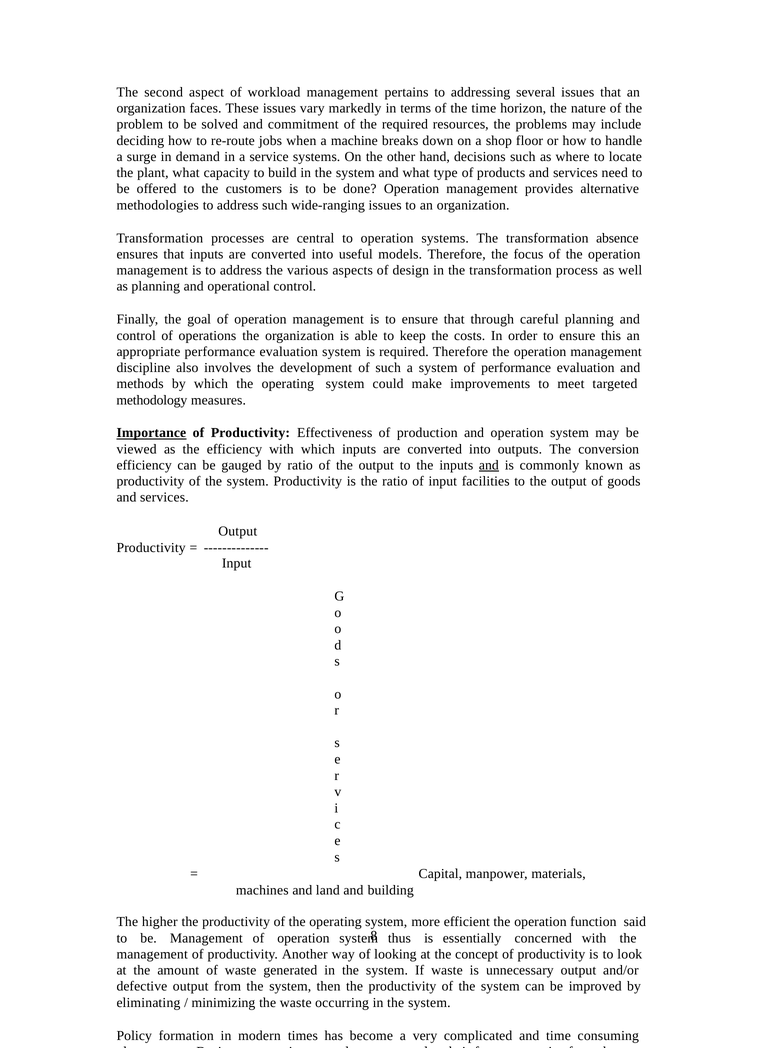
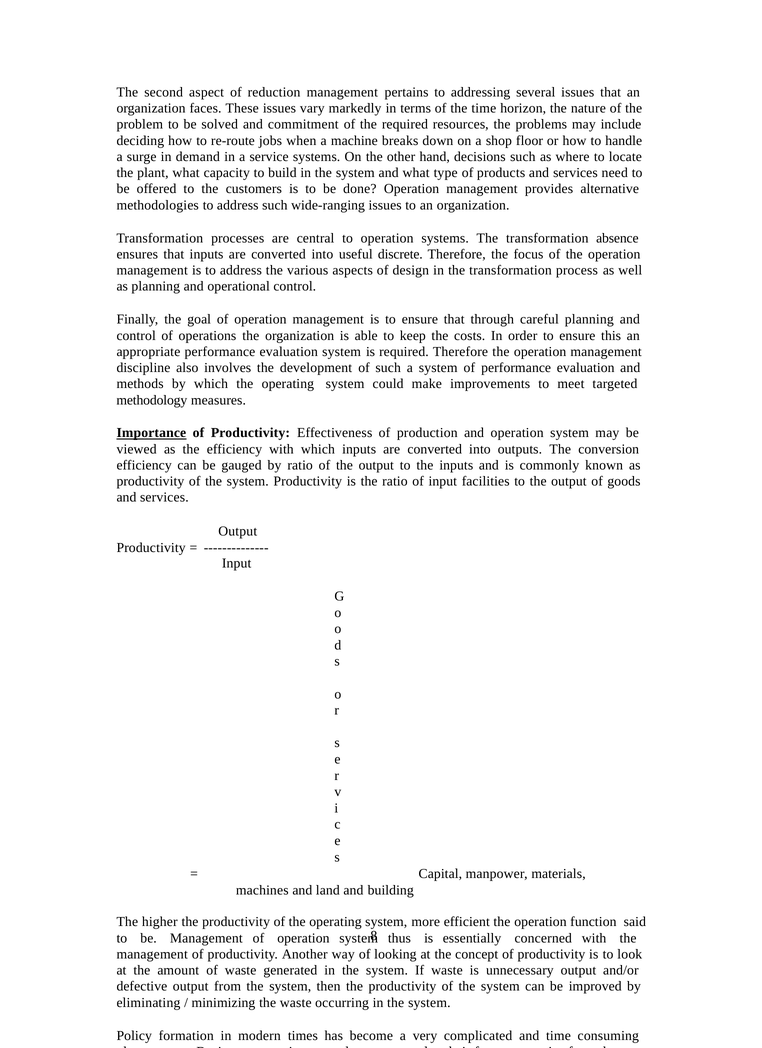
workload: workload -> reduction
models: models -> discrete
and at (489, 465) underline: present -> none
